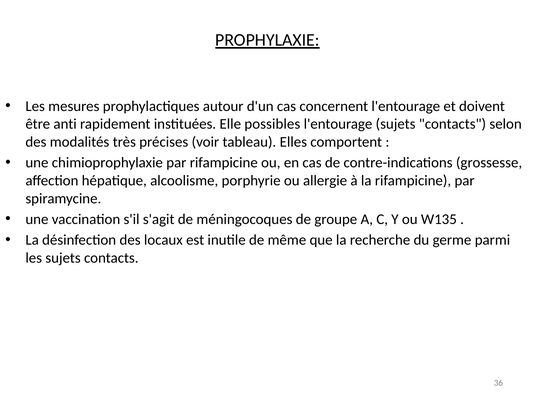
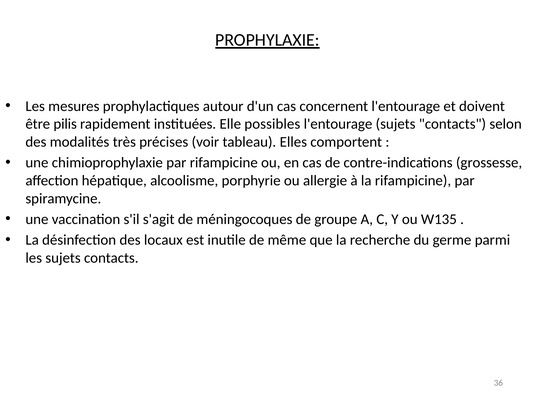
anti: anti -> pilis
